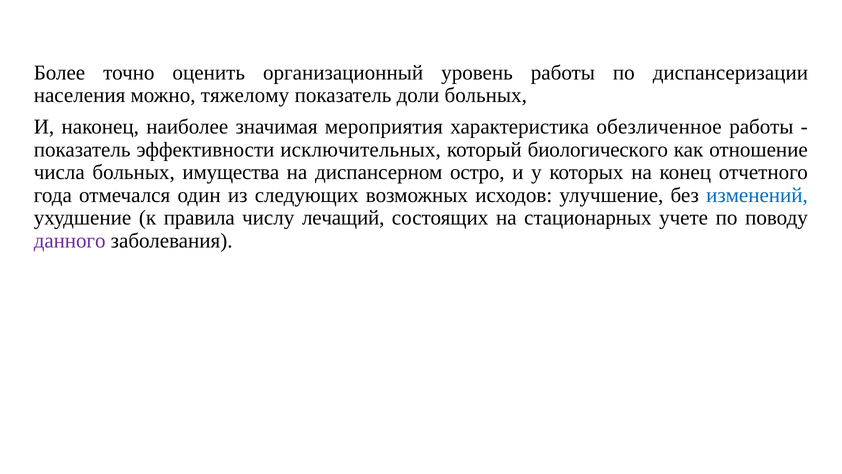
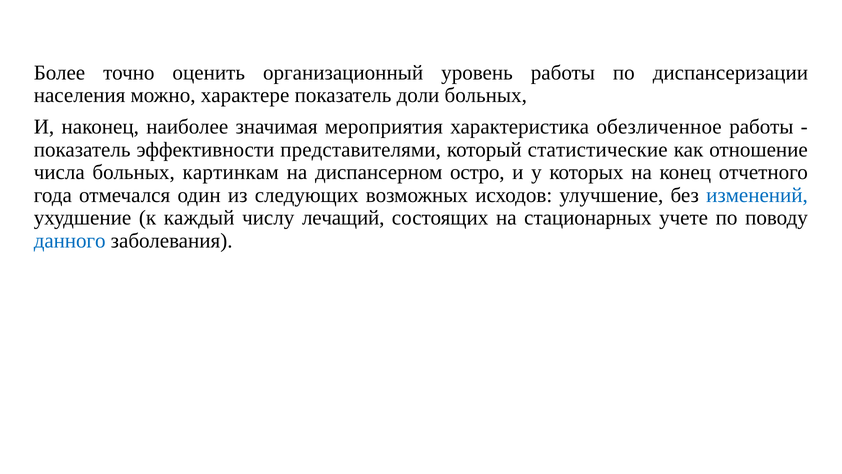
тяжелому: тяжелому -> характере
исключительных: исключительных -> представителями
биологического: биологического -> статистические
имущества: имущества -> картинкам
правила: правила -> каждый
данного colour: purple -> blue
